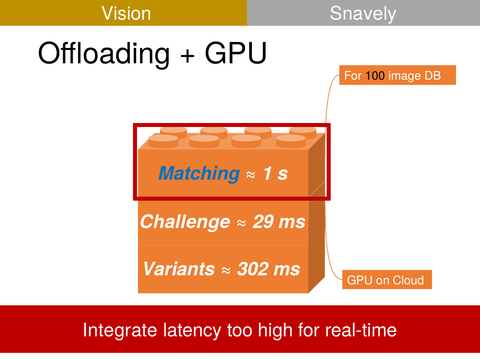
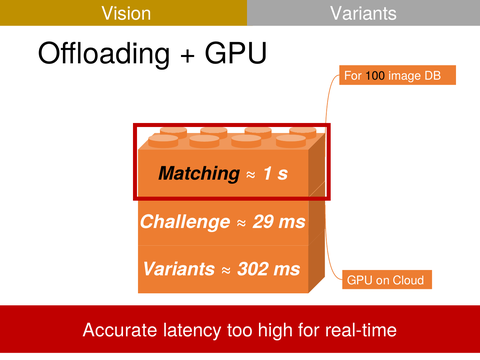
Vision Snavely: Snavely -> Variants
Matching colour: blue -> black
Integrate: Integrate -> Accurate
